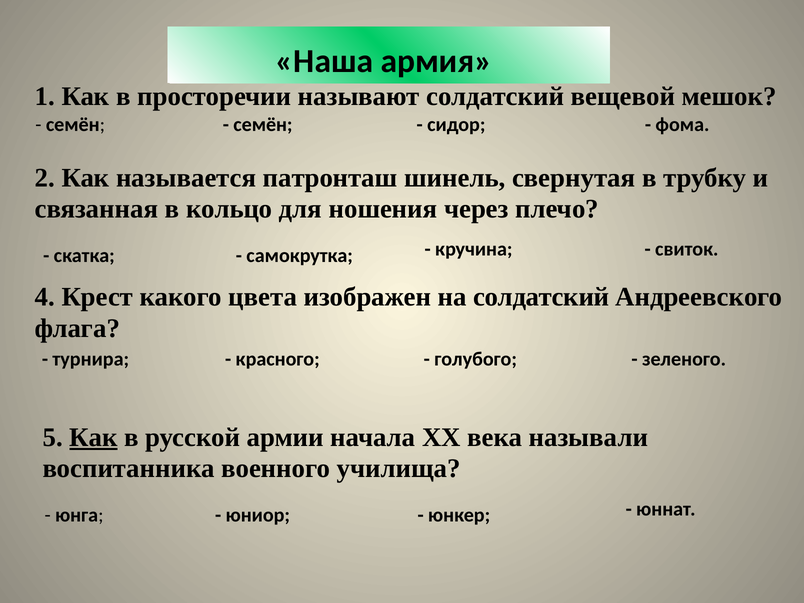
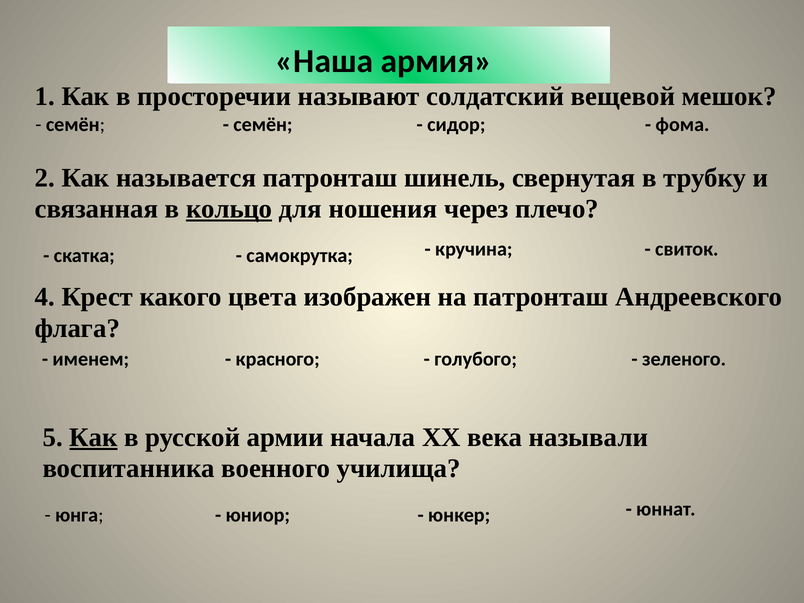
кольцо underline: none -> present
на солдатский: солдатский -> патронташ
турнира: турнира -> именем
